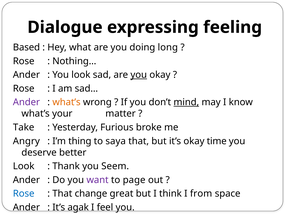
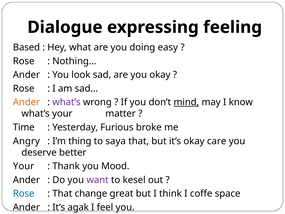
long: long -> easy
you at (139, 75) underline: present -> none
Ander at (26, 102) colour: purple -> orange
what’s at (66, 102) colour: orange -> purple
Take: Take -> Time
time: time -> care
Look at (24, 166): Look -> Your
Seem: Seem -> Mood
page: page -> kesel
from: from -> coffe
